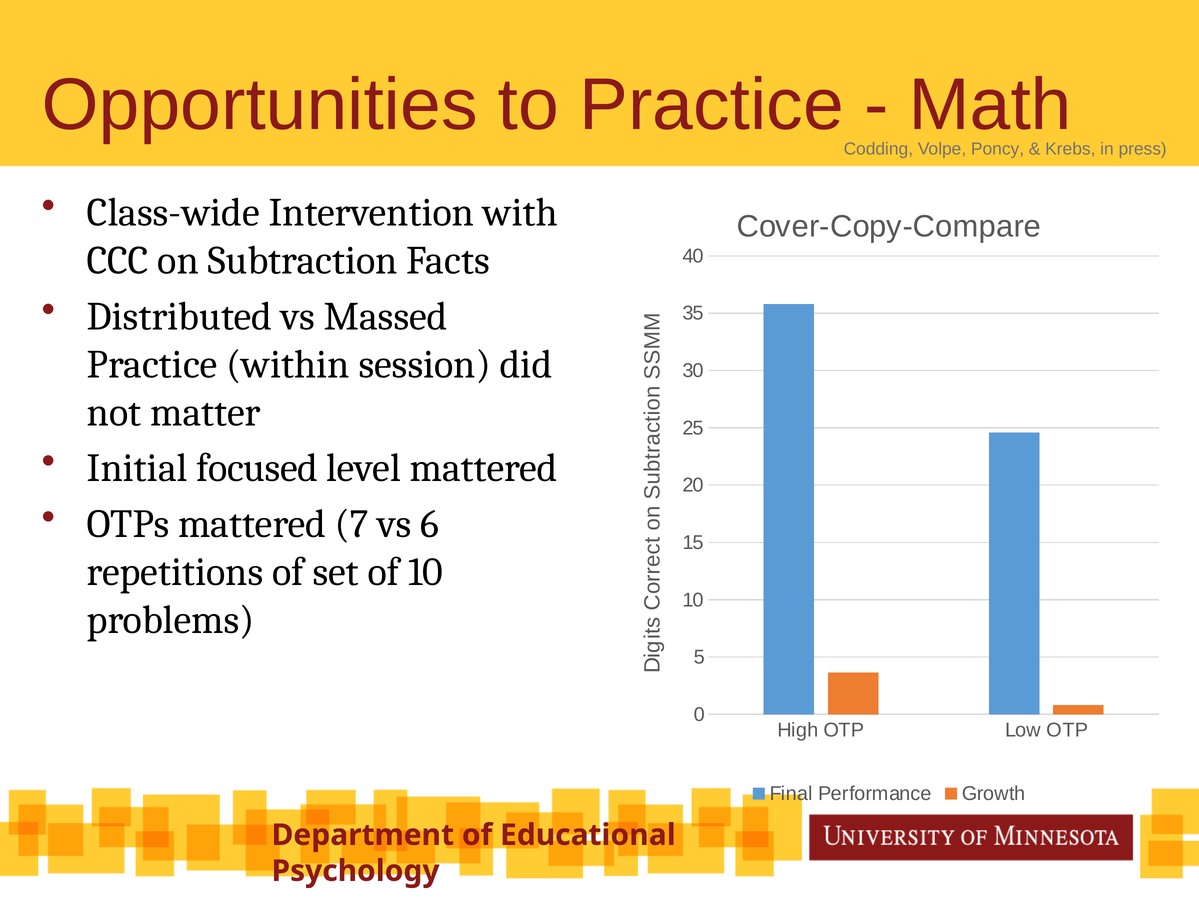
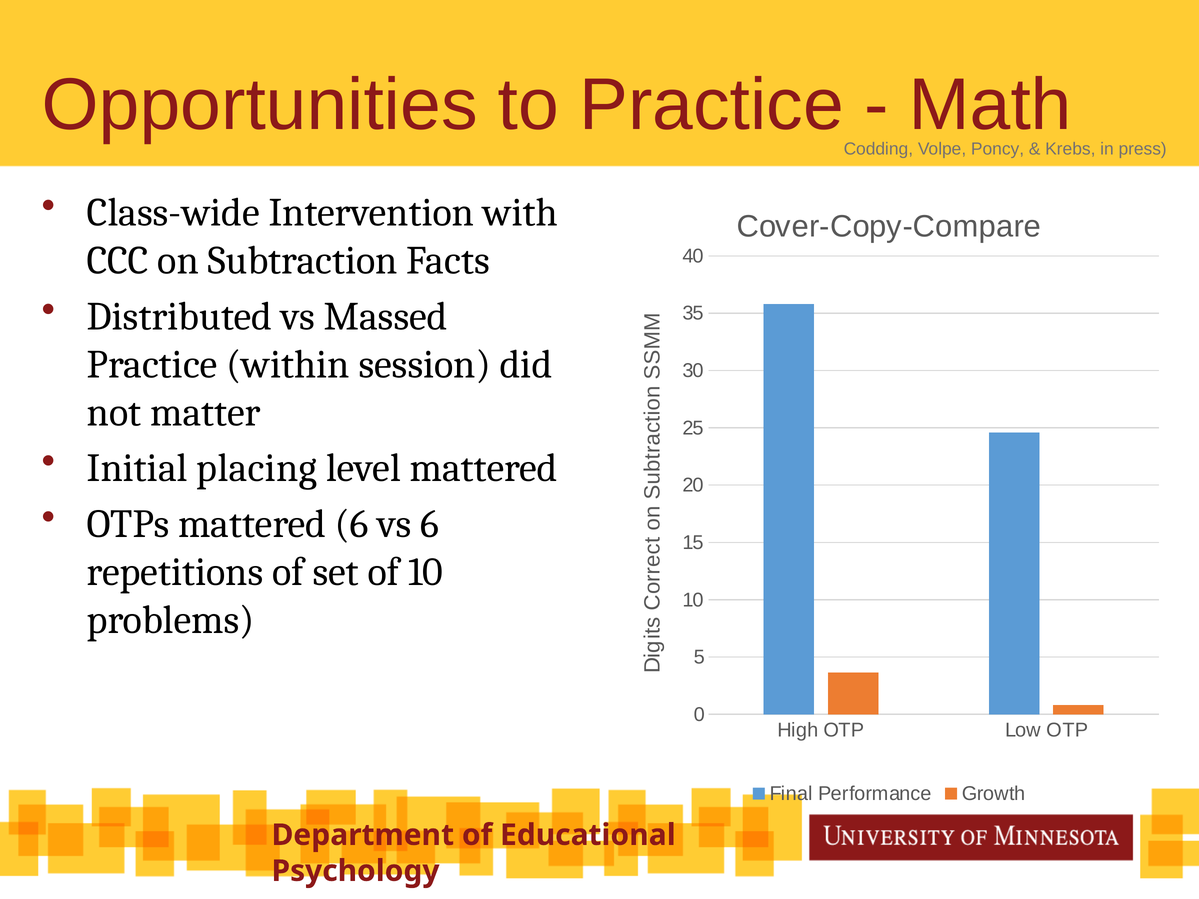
focused: focused -> placing
mattered 7: 7 -> 6
